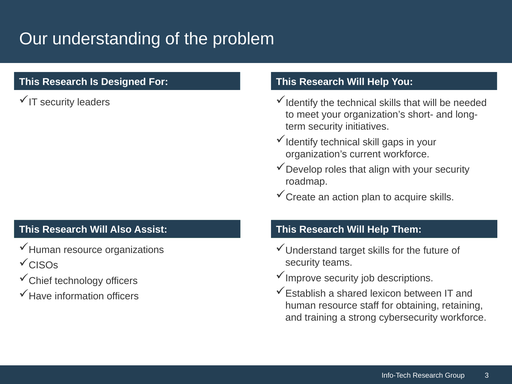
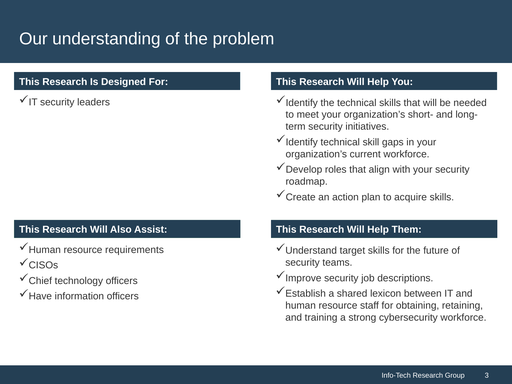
organizations: organizations -> requirements
